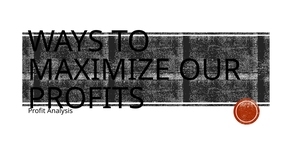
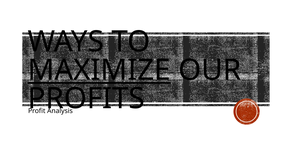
MAXIMIZE underline: none -> present
